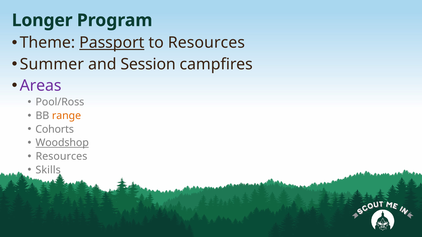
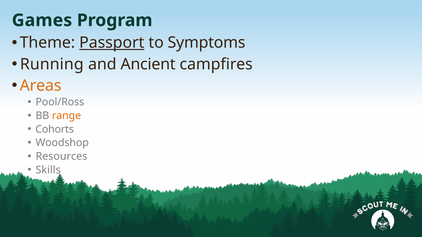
Longer: Longer -> Games
to Resources: Resources -> Symptoms
Summer: Summer -> Running
Session: Session -> Ancient
Areas colour: purple -> orange
Woodshop underline: present -> none
